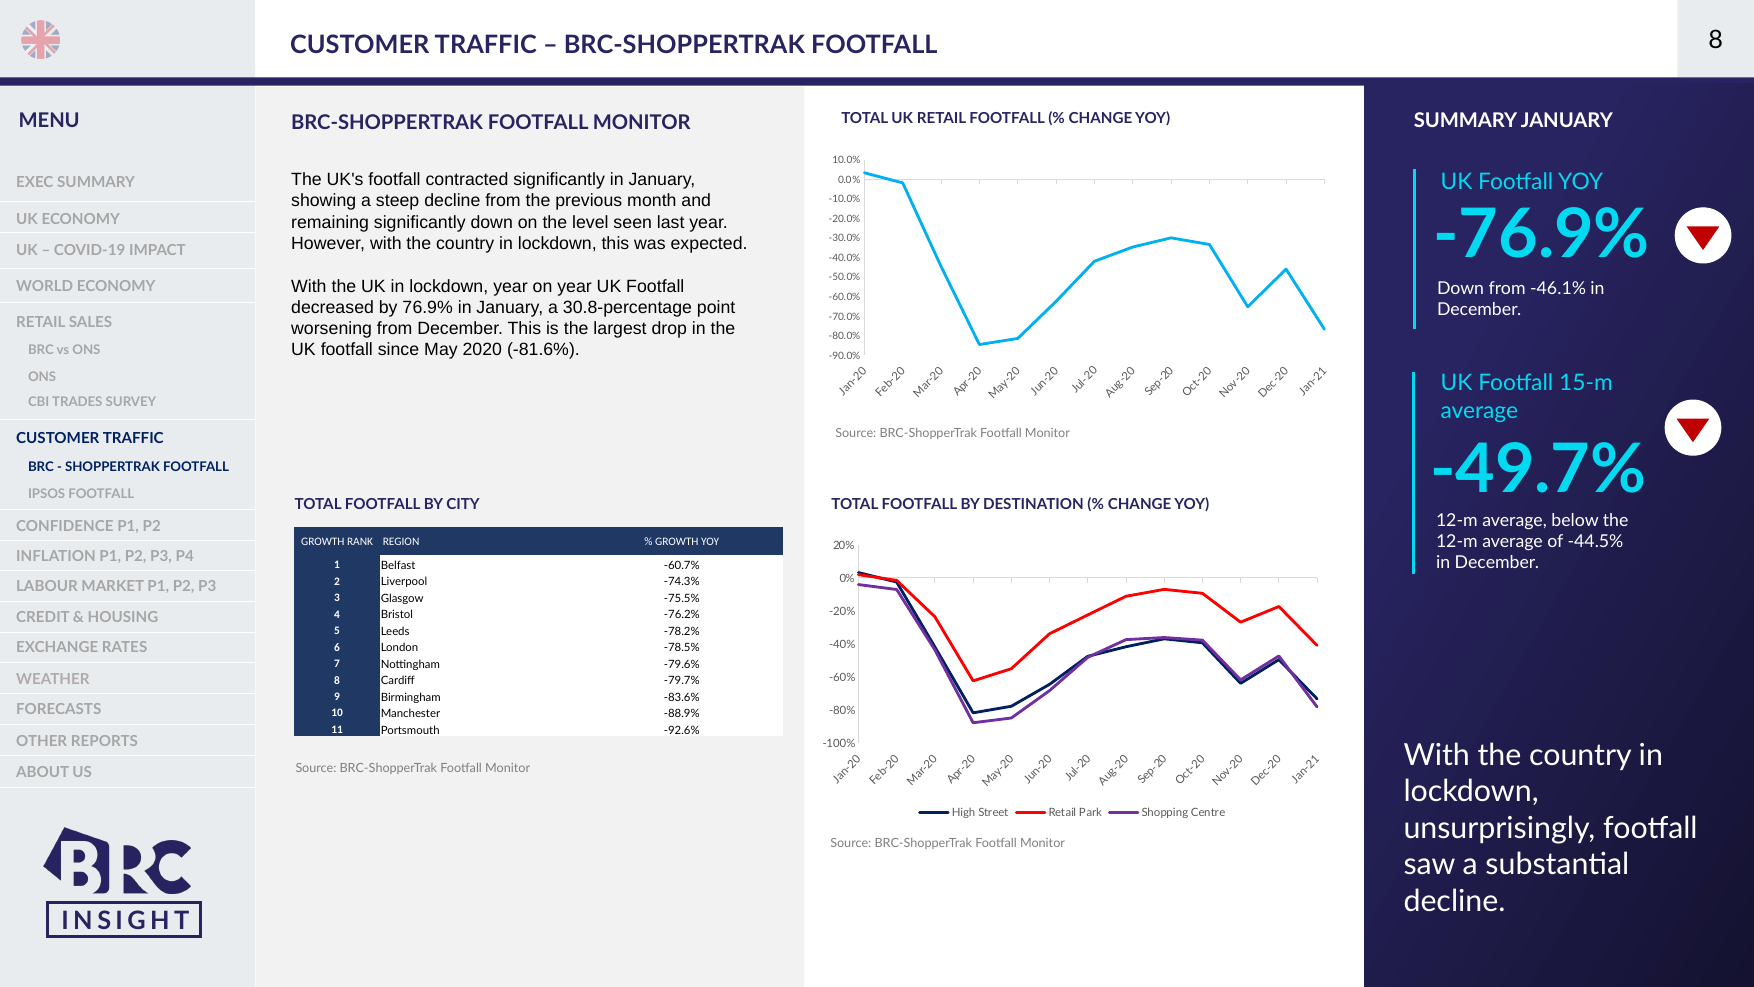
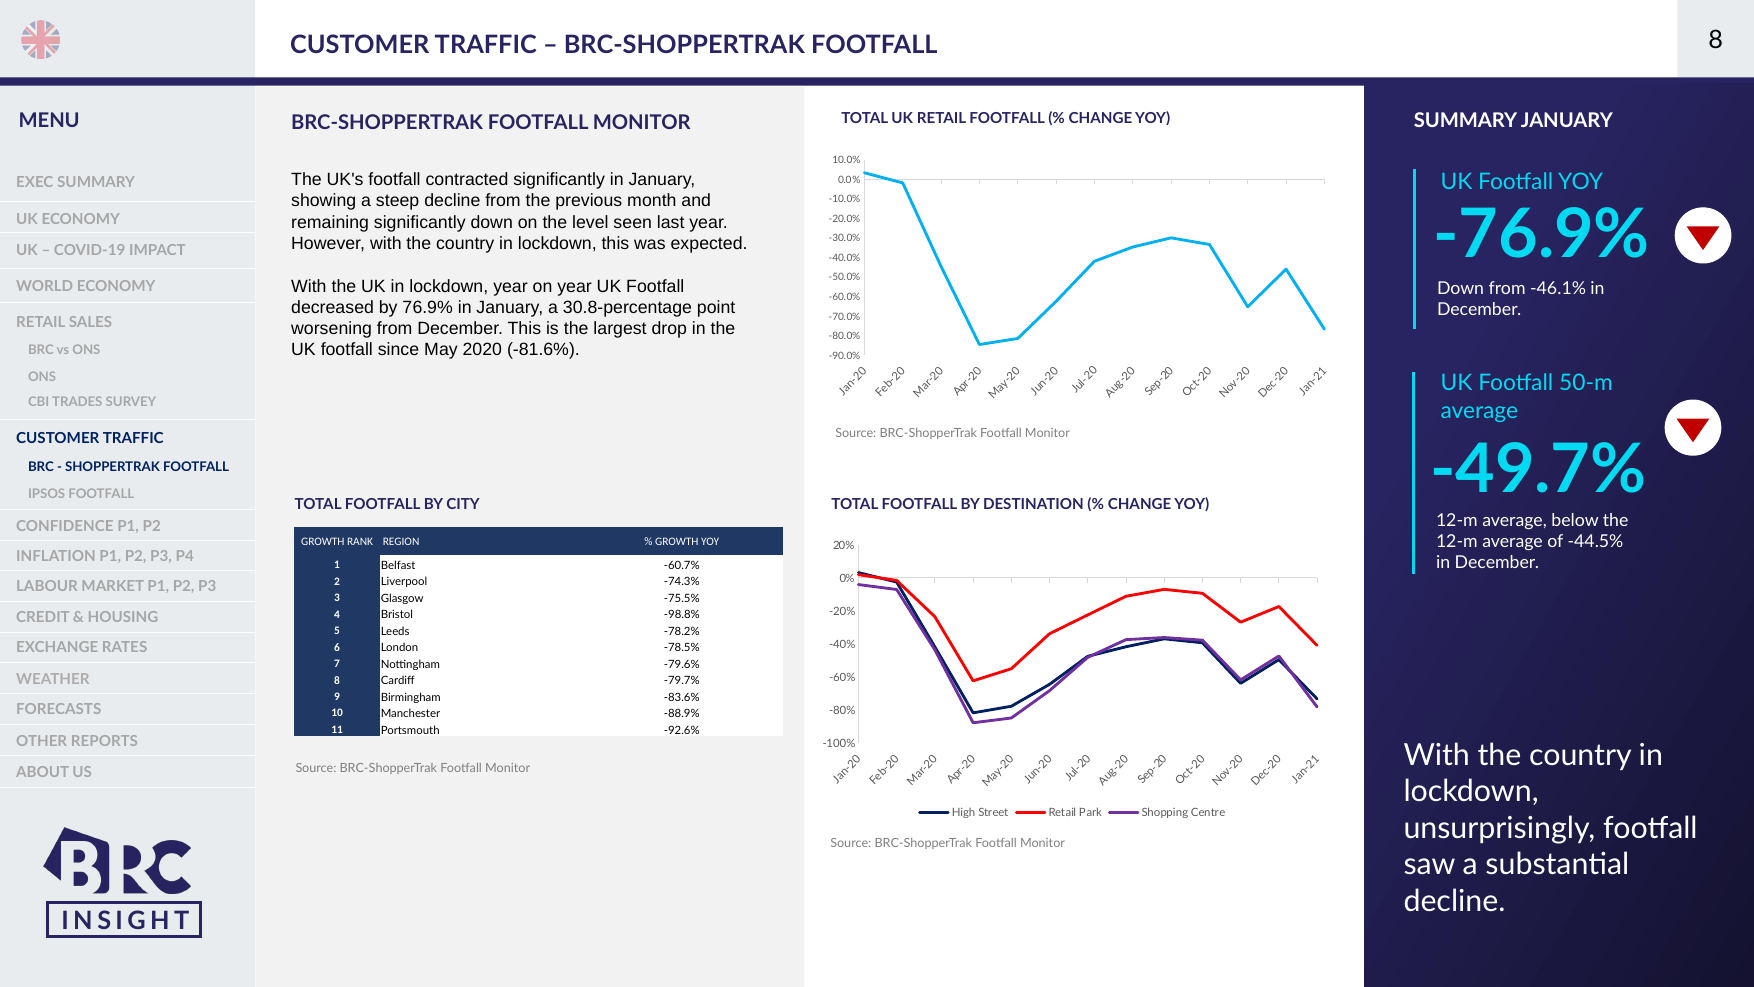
15-m: 15-m -> 50-m
-76.2%: -76.2% -> -98.8%
